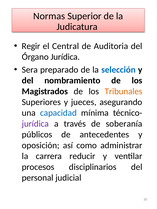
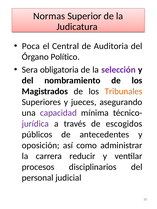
Regir: Regir -> Poca
Órgano Jurídica: Jurídica -> Político
preparado: preparado -> obligatoria
selección colour: blue -> purple
capacidad colour: blue -> purple
soberanía: soberanía -> escogidos
